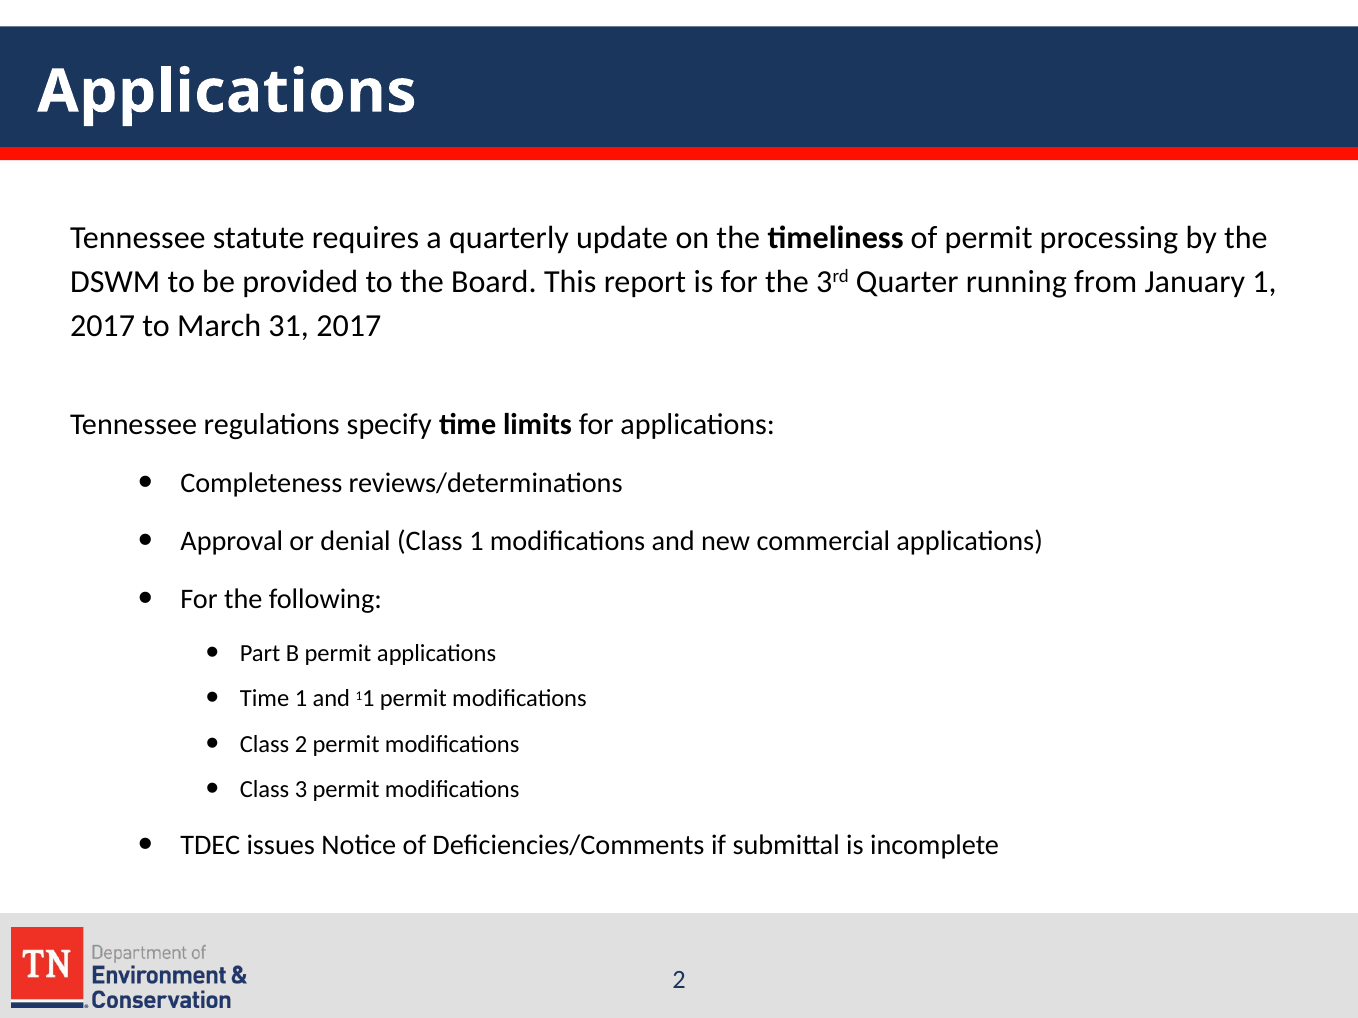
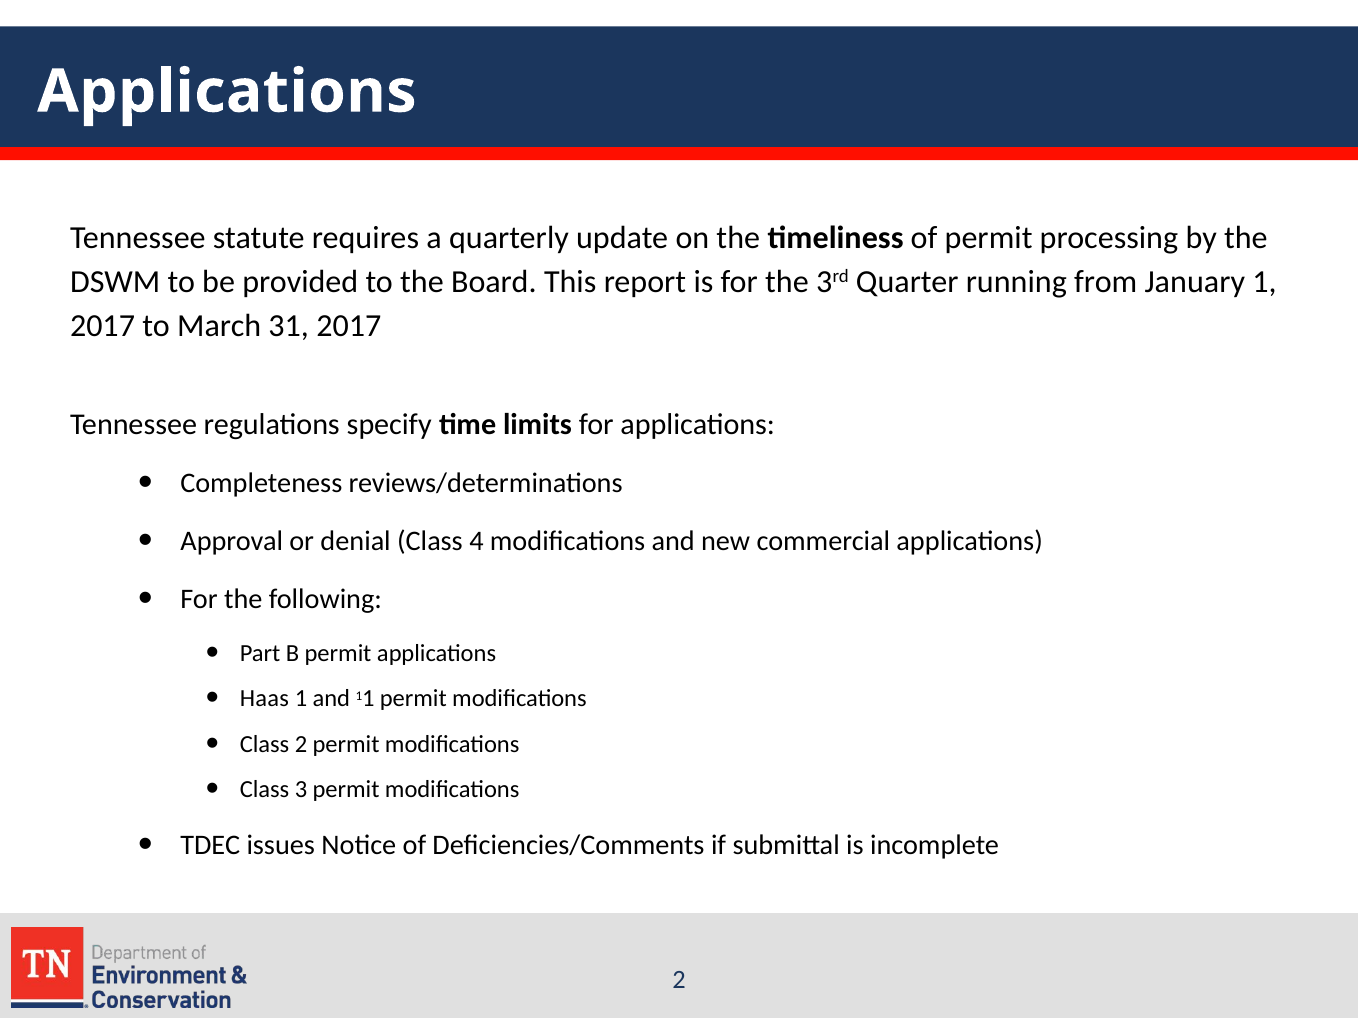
Class 1: 1 -> 4
Time at (265, 699): Time -> Haas
